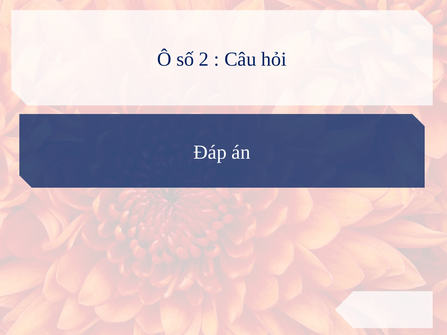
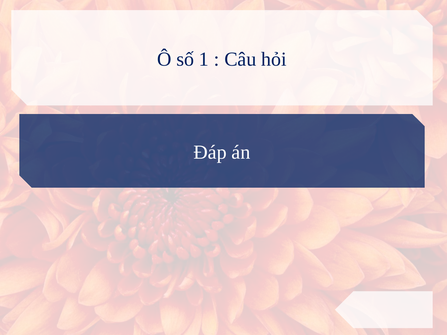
2: 2 -> 1
